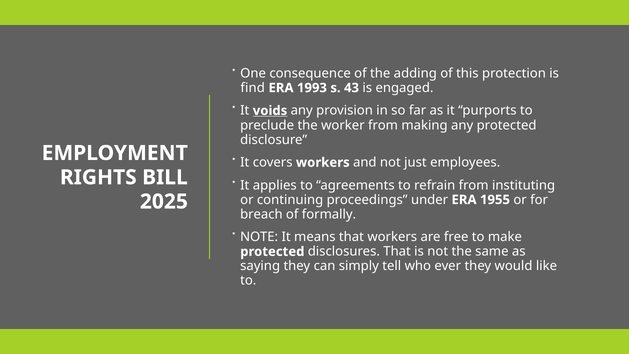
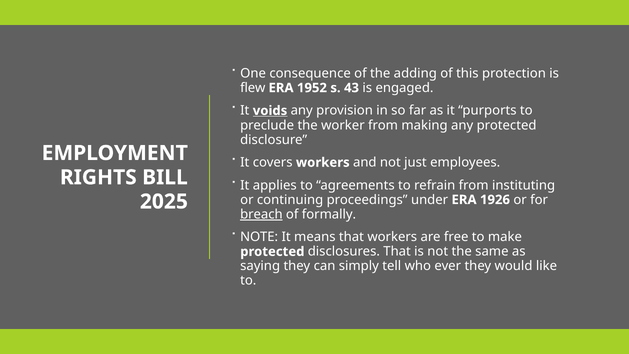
find: find -> flew
1993: 1993 -> 1952
1955: 1955 -> 1926
breach underline: none -> present
